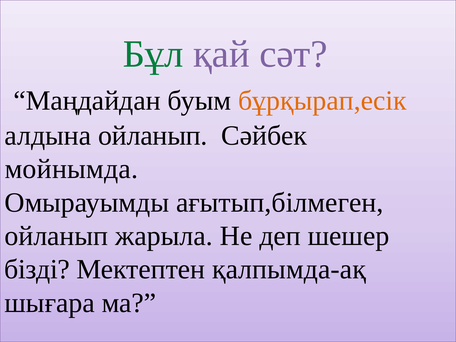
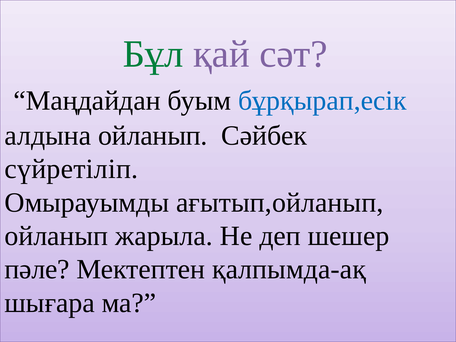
бұрқырап,есік colour: orange -> blue
мойнымда: мойнымда -> сүйретіліп
ағытып,білмеген: ағытып,білмеген -> ағытып,ойланып
бізді: бізді -> пәле
